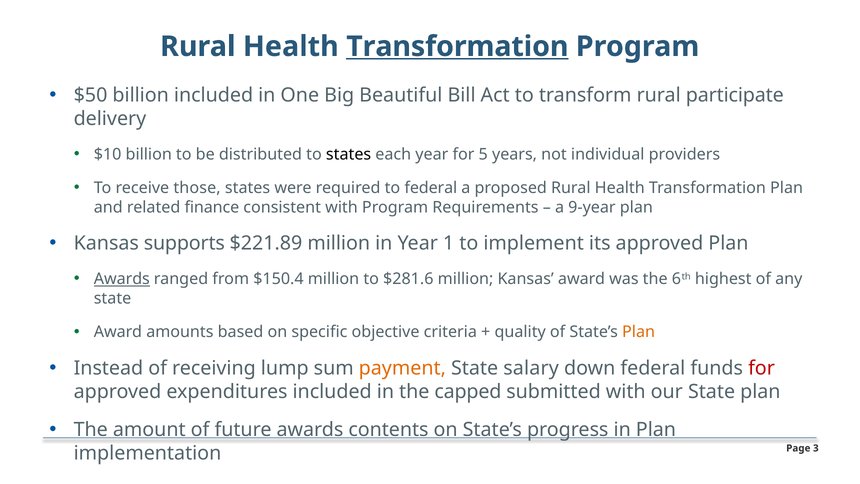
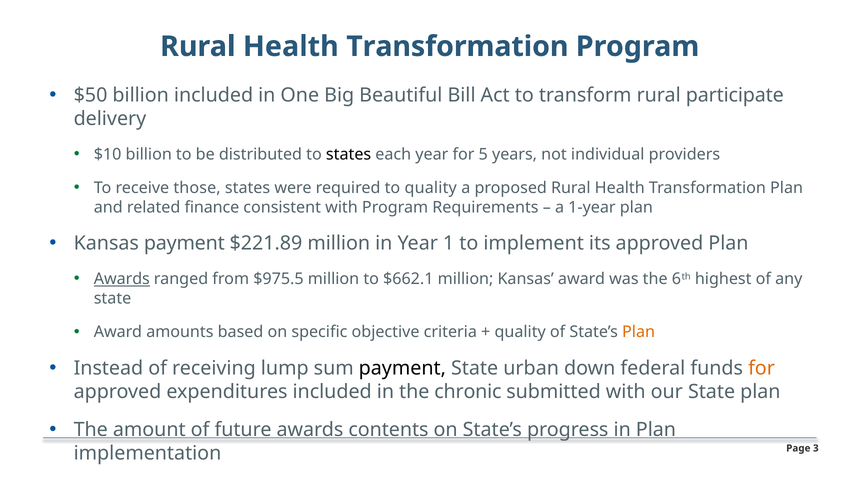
Transformation at (457, 47) underline: present -> none
to federal: federal -> quality
9-year: 9-year -> 1-year
Kansas supports: supports -> payment
$150.4: $150.4 -> $975.5
$281.6: $281.6 -> $662.1
payment at (402, 368) colour: orange -> black
salary: salary -> urban
for at (762, 368) colour: red -> orange
capped: capped -> chronic
